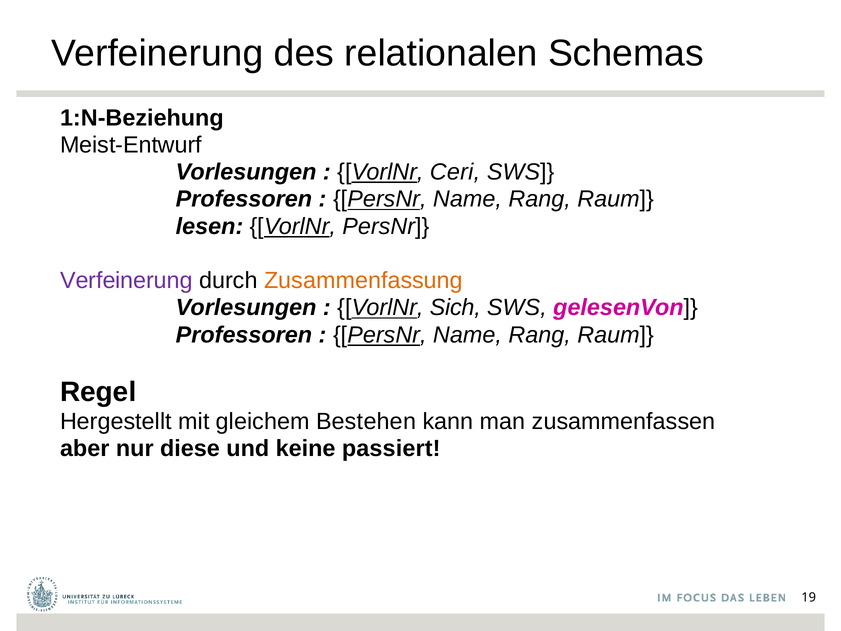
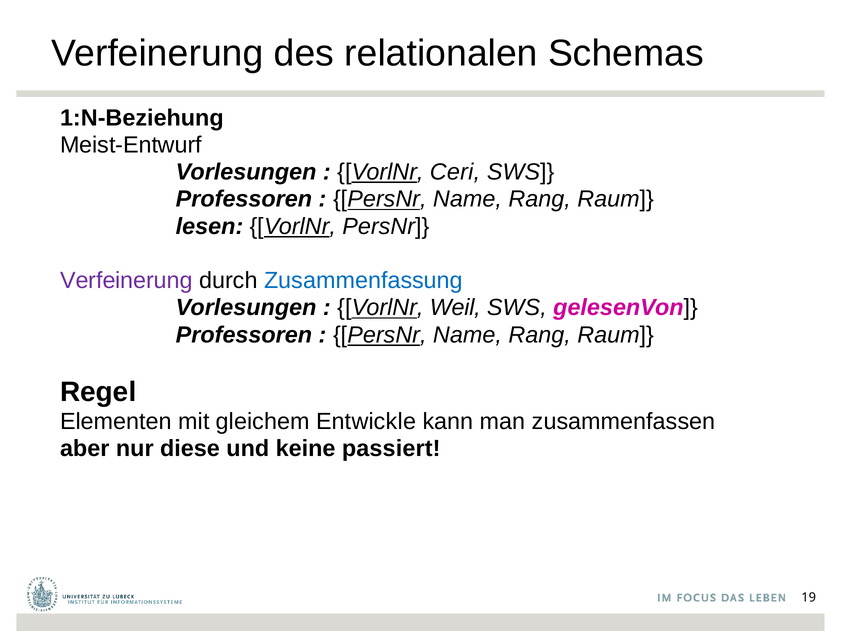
Zusammenfassung colour: orange -> blue
Sich: Sich -> Weil
Hergestellt: Hergestellt -> Elementen
Bestehen: Bestehen -> Entwickle
